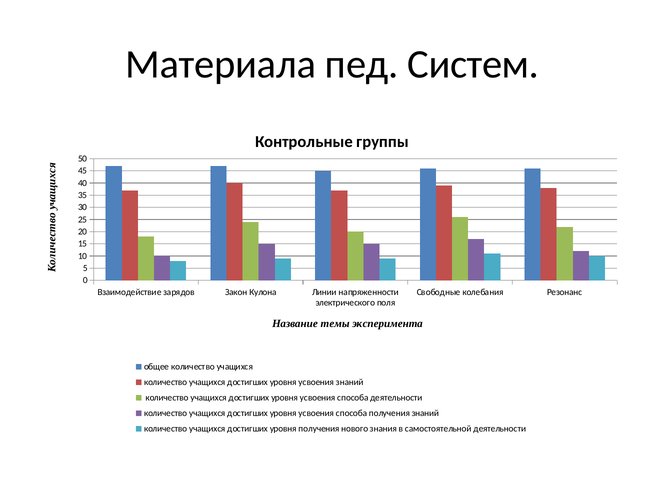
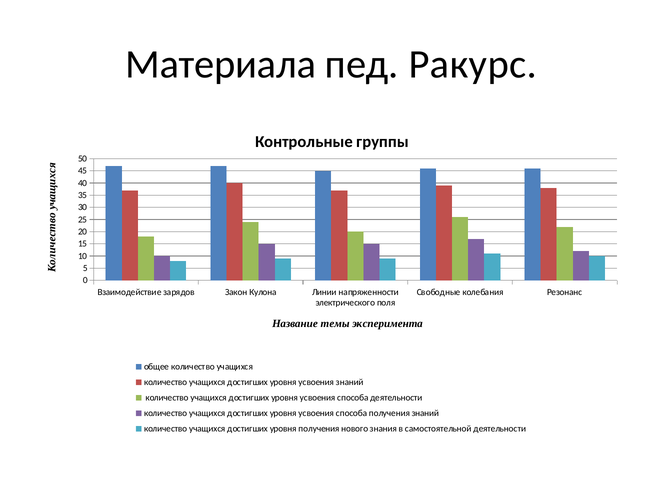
Систем: Систем -> Ракурс
